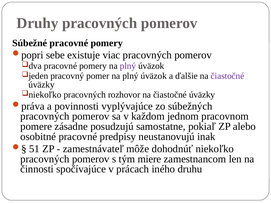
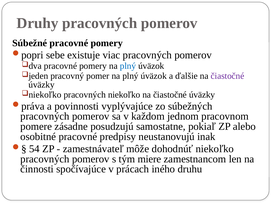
plný at (128, 66) colour: purple -> blue
pracovných rozhovor: rozhovor -> niekoľko
51: 51 -> 54
